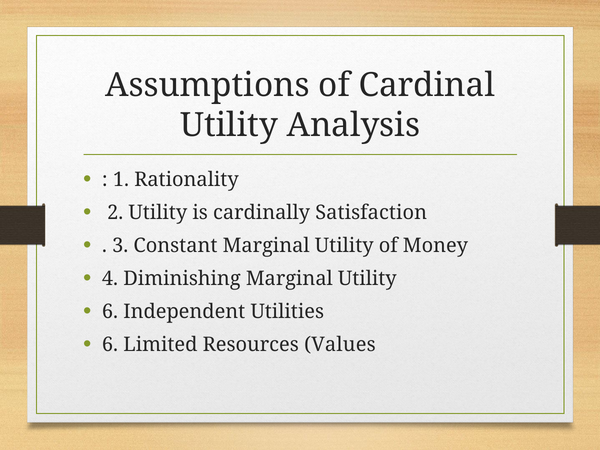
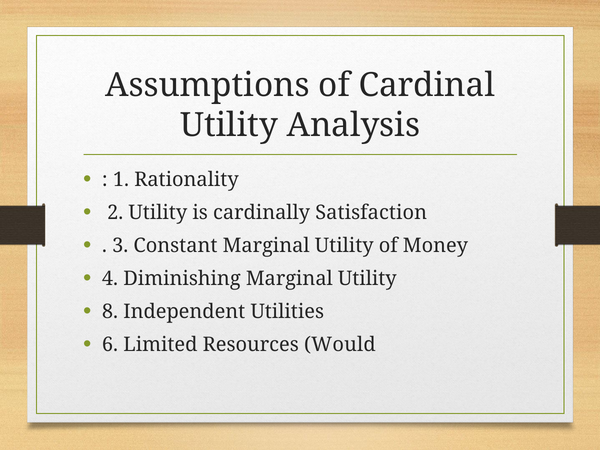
6 at (110, 312): 6 -> 8
Values: Values -> Would
